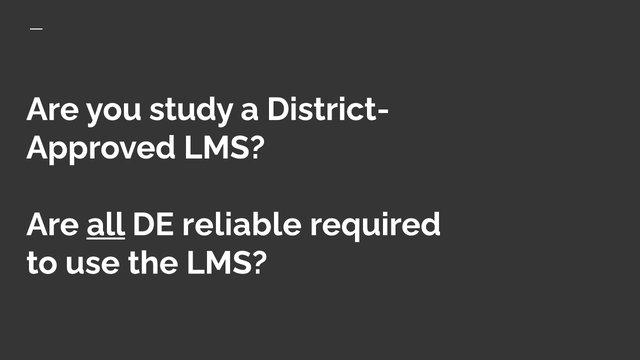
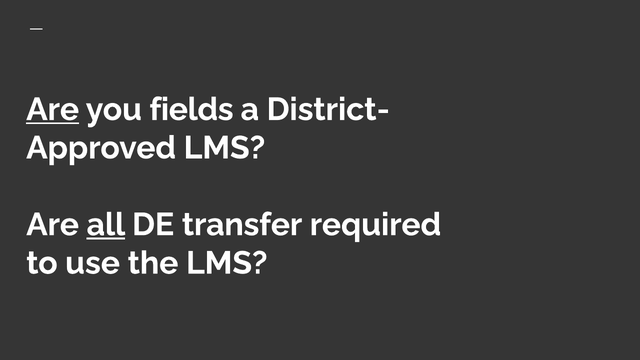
Are at (53, 109) underline: none -> present
study: study -> fields
reliable: reliable -> transfer
